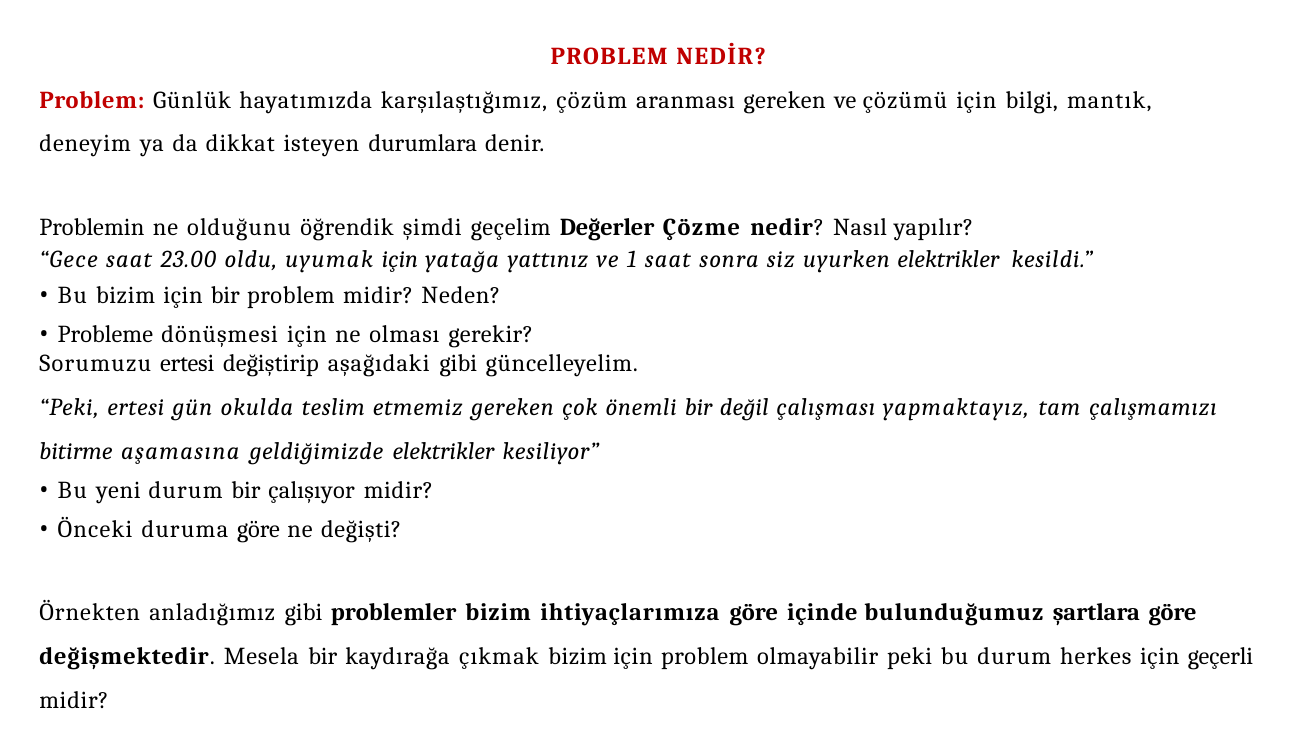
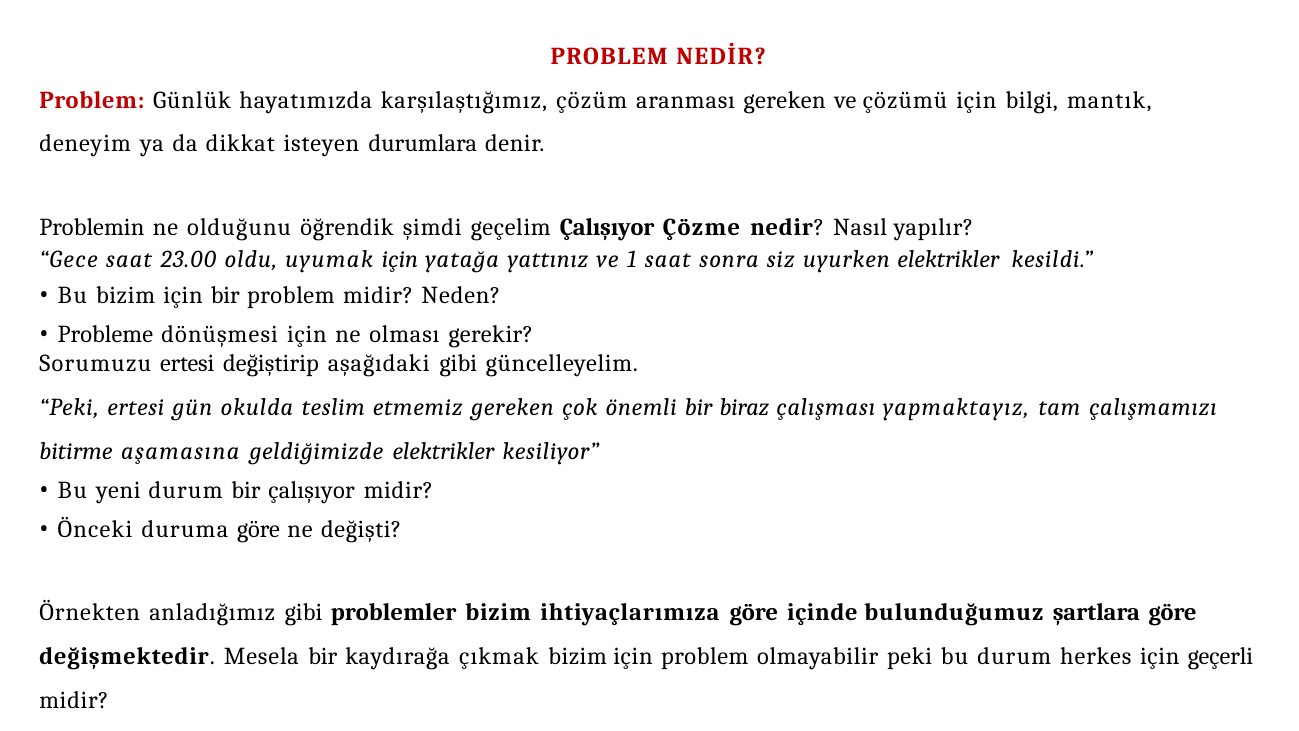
geçelim Değerler: Değerler -> Çalışıyor
değil: değil -> biraz
